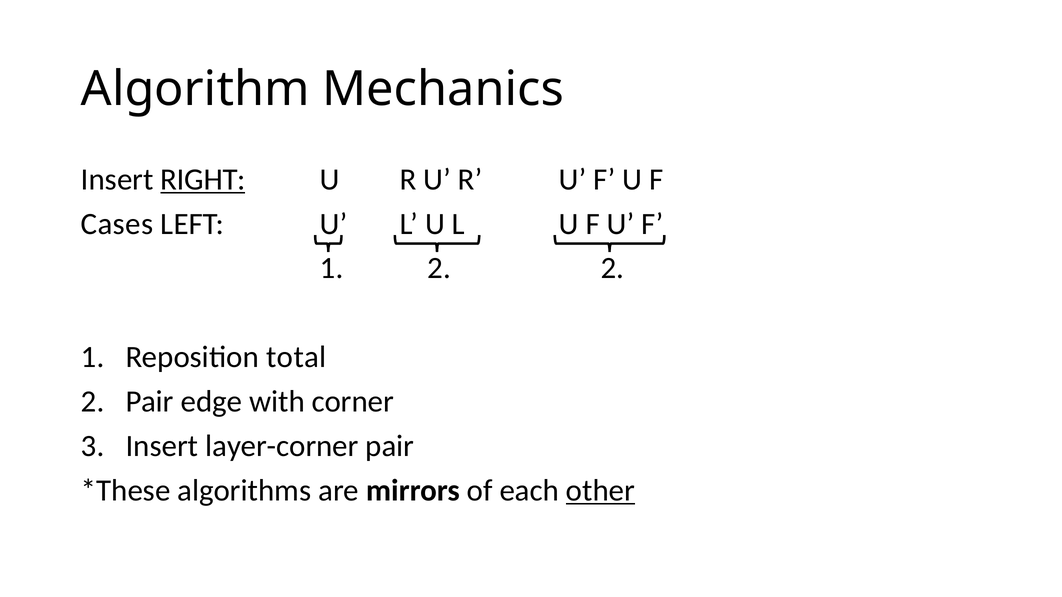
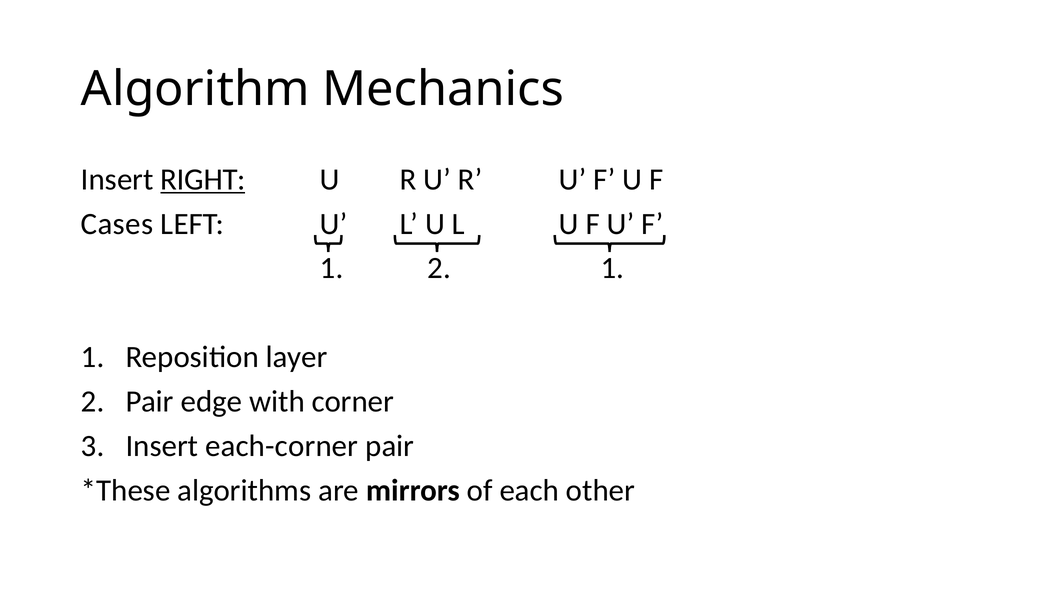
2 2: 2 -> 1
total: total -> layer
layer-corner: layer-corner -> each-corner
other underline: present -> none
